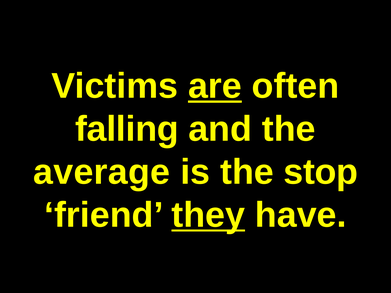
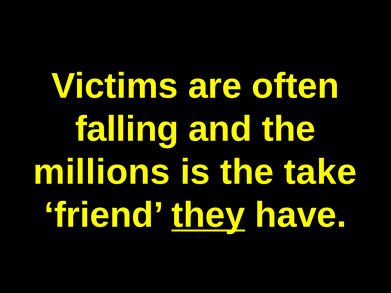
are underline: present -> none
average: average -> millions
stop: stop -> take
